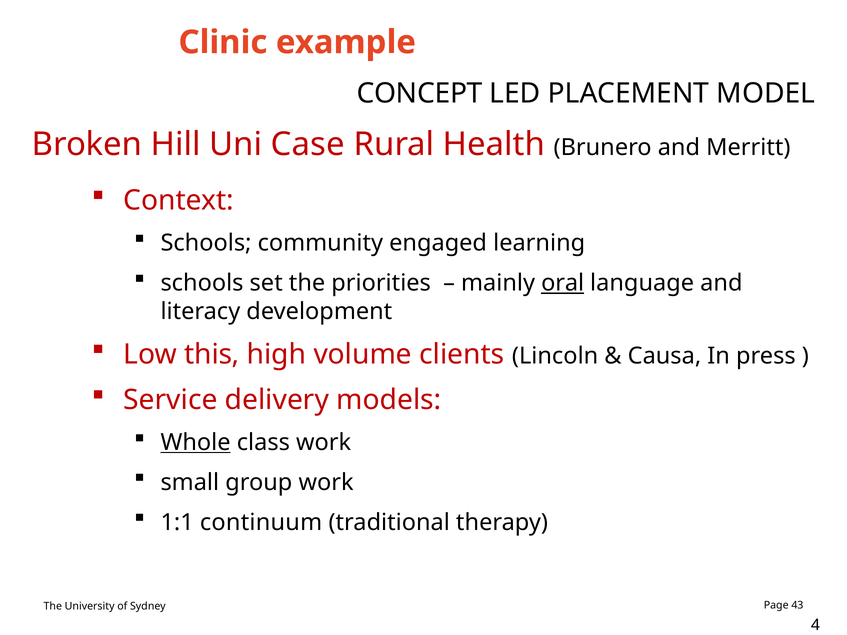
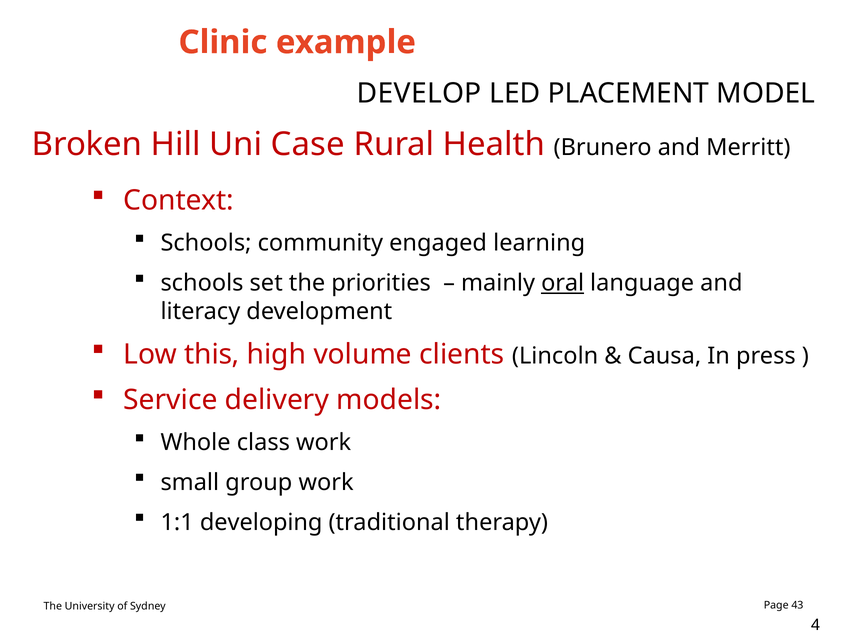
CONCEPT: CONCEPT -> DEVELOP
Whole underline: present -> none
continuum: continuum -> developing
